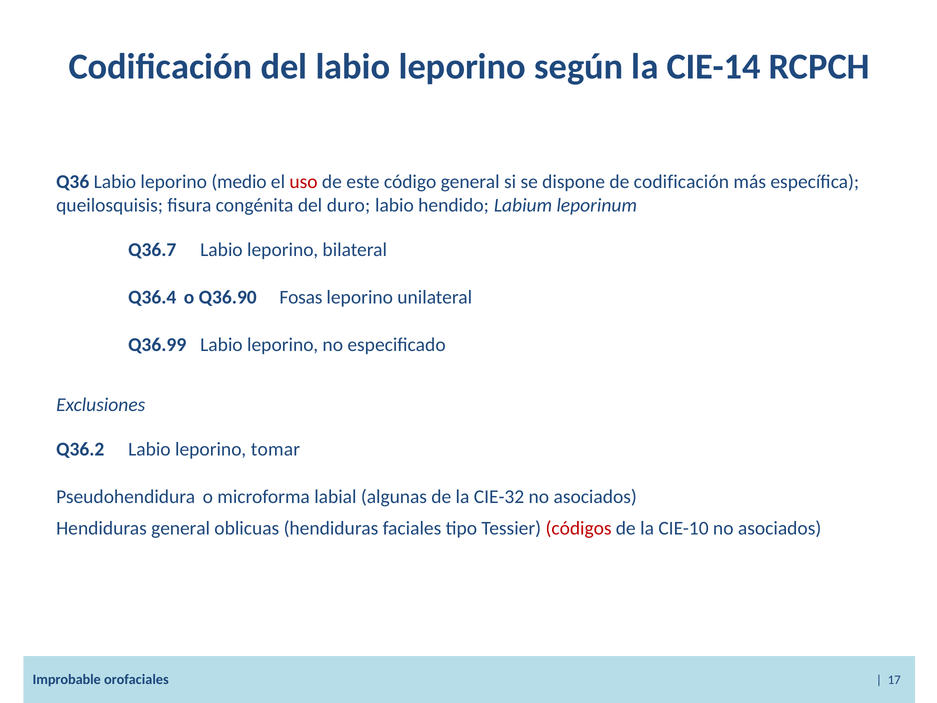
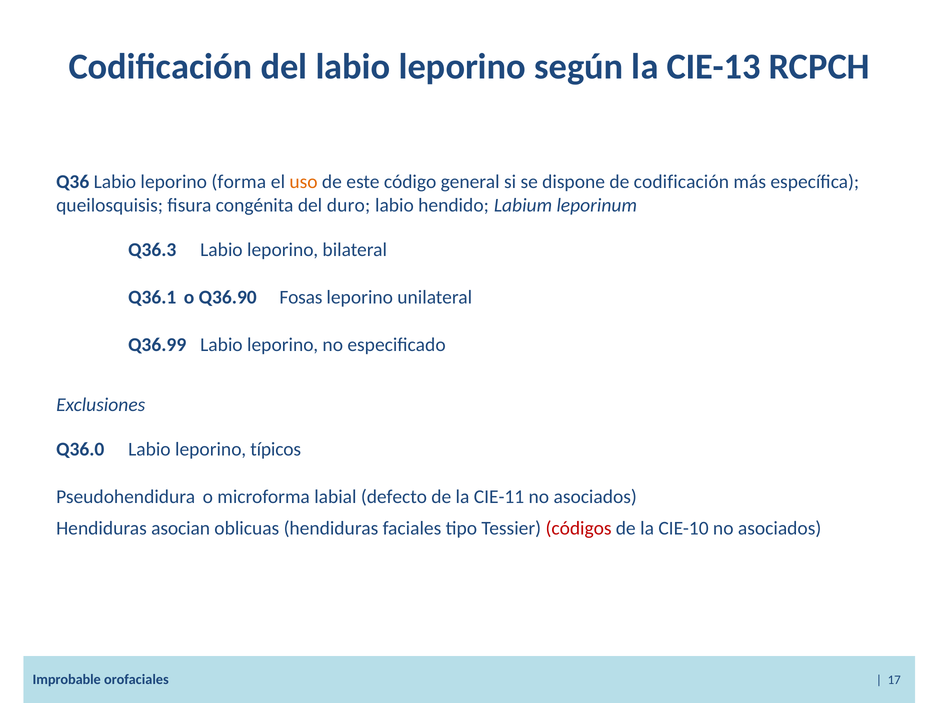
CIE-14: CIE-14 -> CIE-13
medio: medio -> forma
uso colour: red -> orange
Q36.7: Q36.7 -> Q36.3
Q36.4: Q36.4 -> Q36.1
Q36.2: Q36.2 -> Q36.0
tomar: tomar -> típicos
algunas: algunas -> defecto
CIE-32: CIE-32 -> CIE-11
Hendiduras general: general -> asocian
